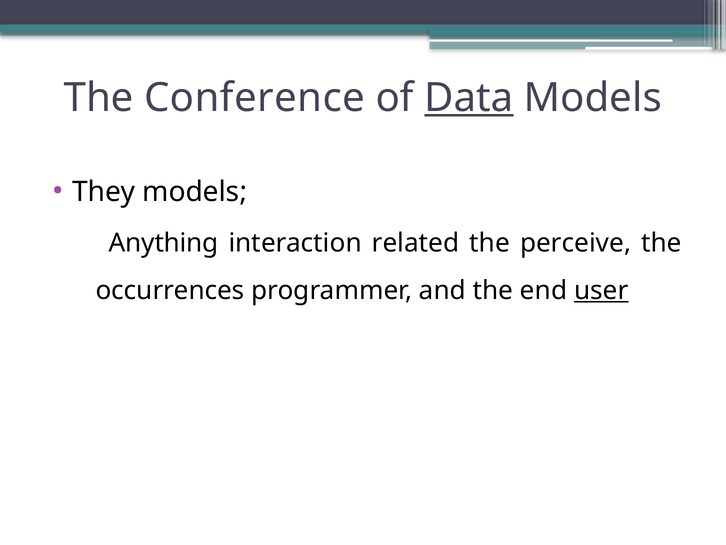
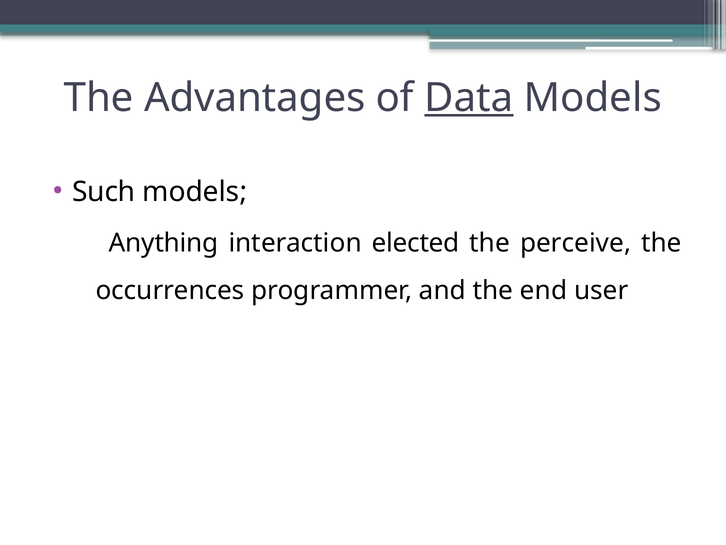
Conference: Conference -> Advantages
They: They -> Such
related: related -> elected
user underline: present -> none
